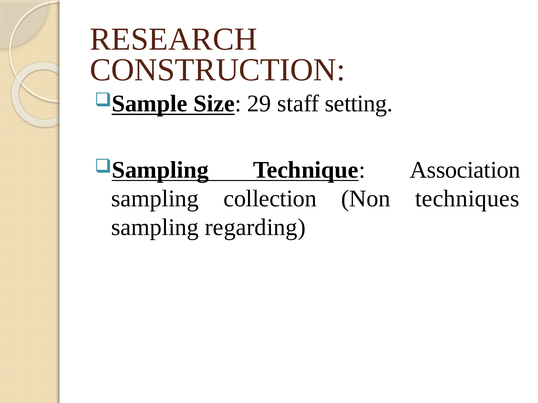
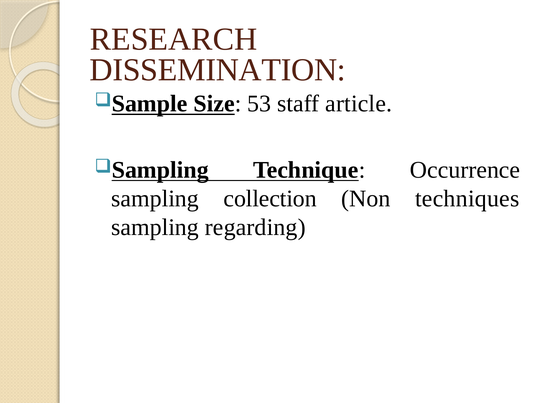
CONSTRUCTION: CONSTRUCTION -> DISSEMINATION
29: 29 -> 53
setting: setting -> article
Association: Association -> Occurrence
